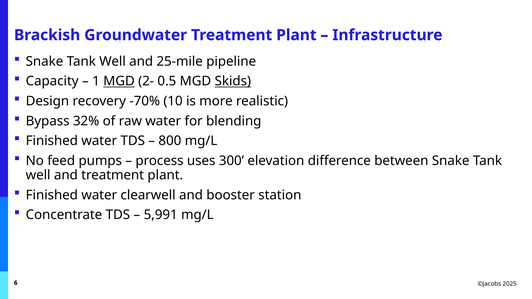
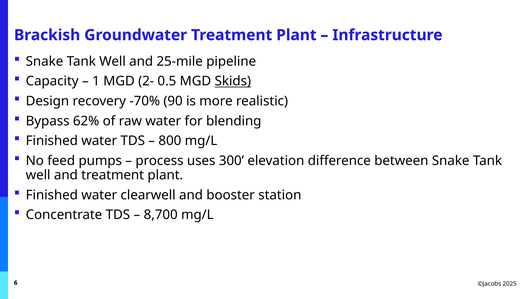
MGD at (119, 81) underline: present -> none
10: 10 -> 90
32%: 32% -> 62%
5,991: 5,991 -> 8,700
